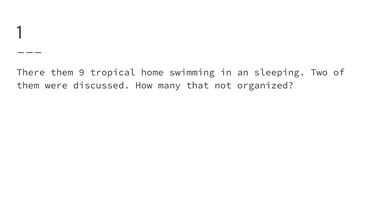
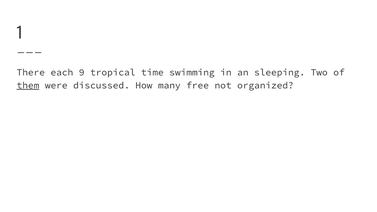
There them: them -> each
home: home -> time
them at (28, 85) underline: none -> present
that: that -> free
